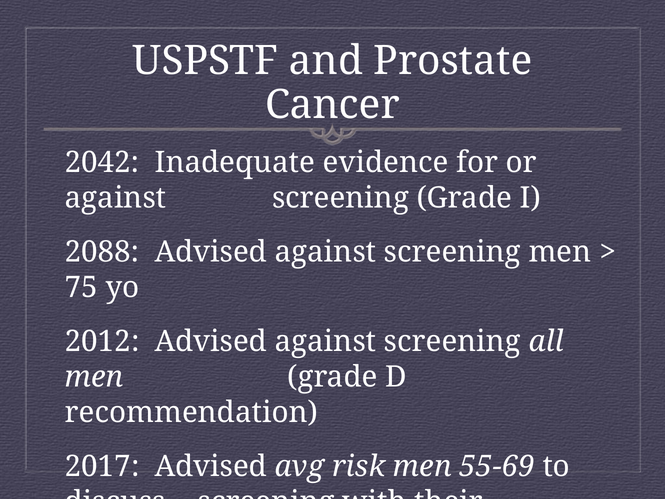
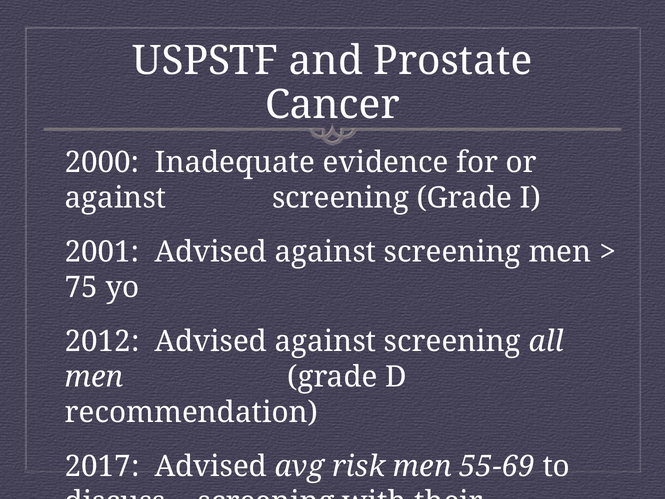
2042: 2042 -> 2000
2088: 2088 -> 2001
